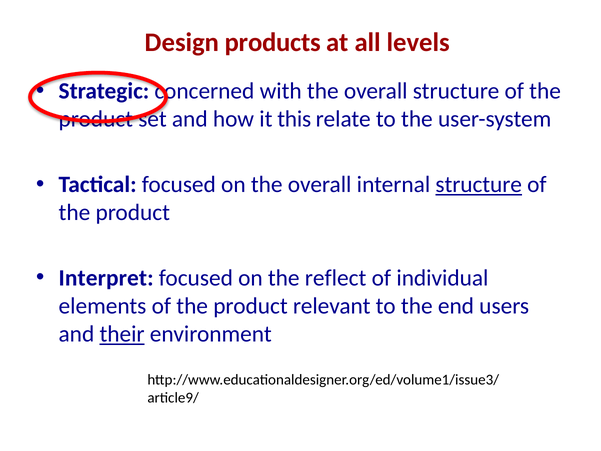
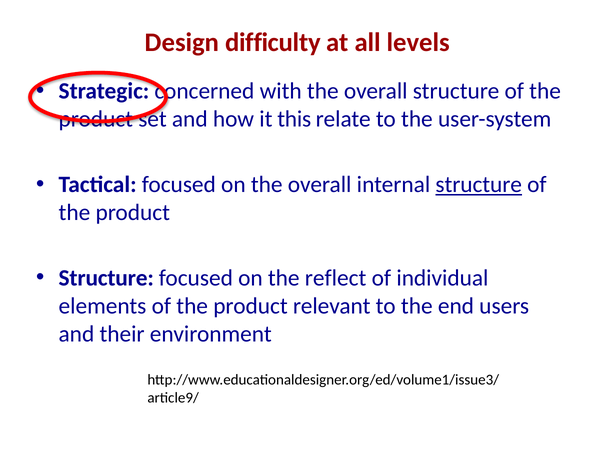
products: products -> difficulty
Interpret at (106, 278): Interpret -> Structure
their underline: present -> none
